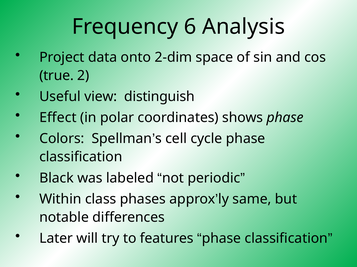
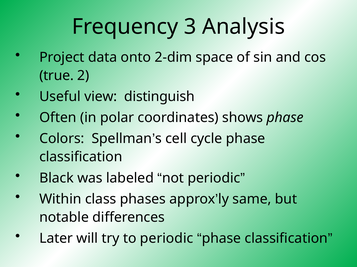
6: 6 -> 3
Effect: Effect -> Often
to features: features -> periodic
